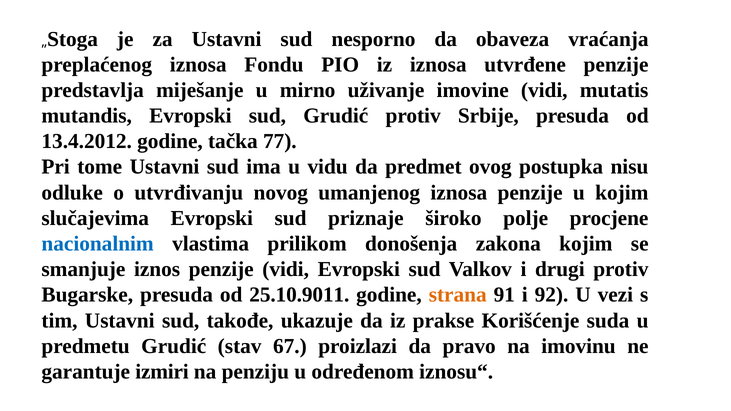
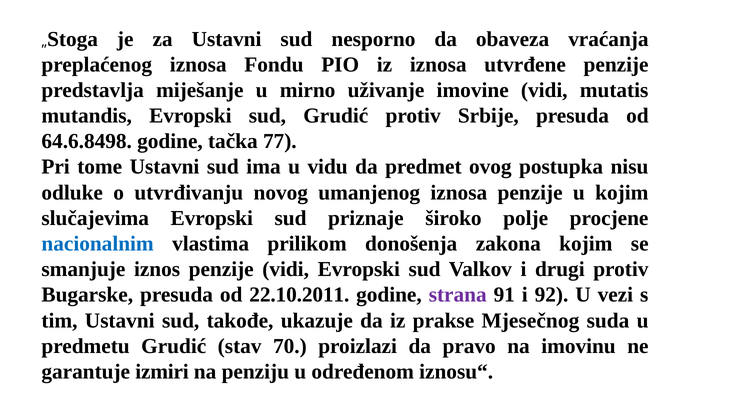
13.4.2012: 13.4.2012 -> 64.6.8498
25.10.9011: 25.10.9011 -> 22.10.2011
strana colour: orange -> purple
Korišćenje: Korišćenje -> Mjesečnog
67: 67 -> 70
